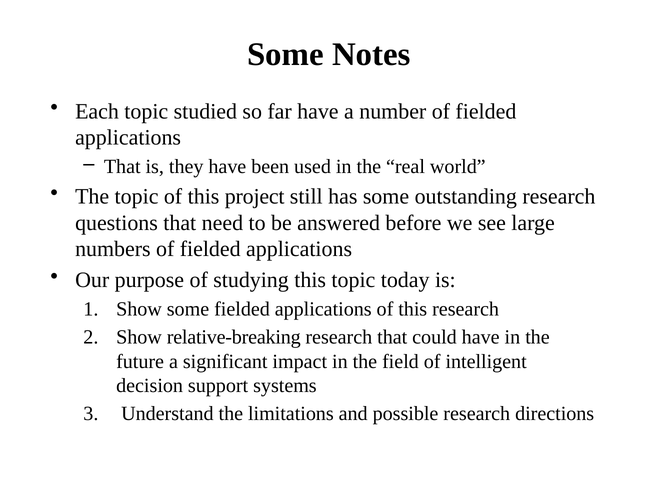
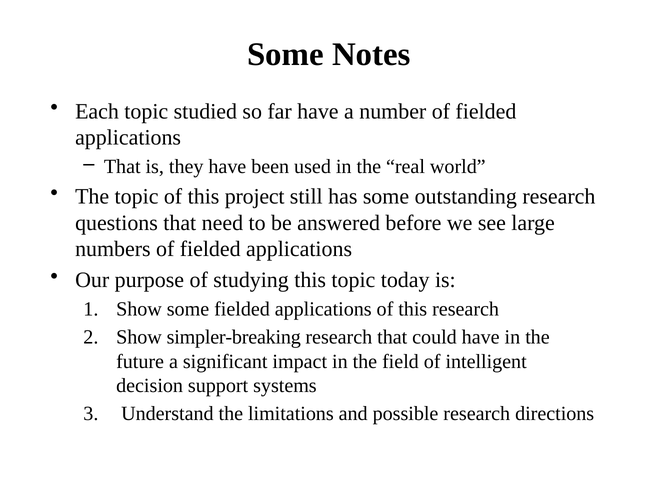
relative-breaking: relative-breaking -> simpler-breaking
